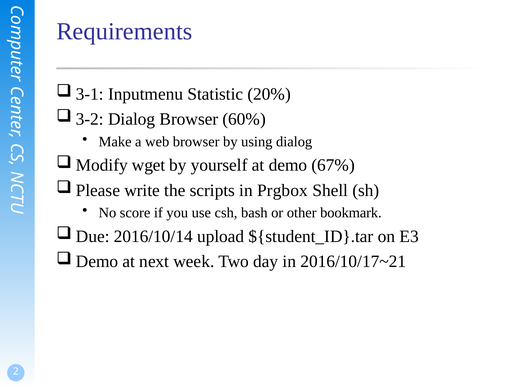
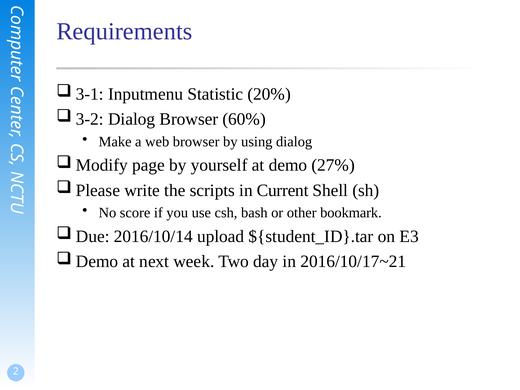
wget: wget -> page
67%: 67% -> 27%
Prgbox: Prgbox -> Current
